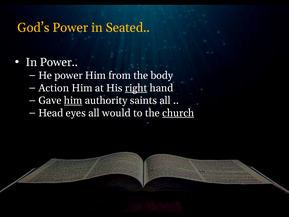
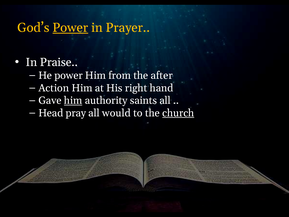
Power at (70, 28) underline: none -> present
Seated: Seated -> Prayer
In Power: Power -> Praise
body: body -> after
right underline: present -> none
eyes: eyes -> pray
